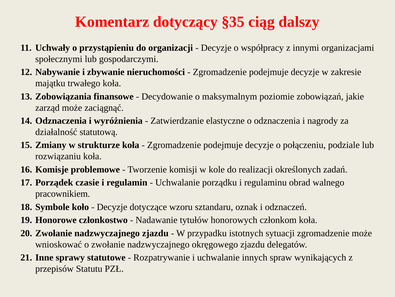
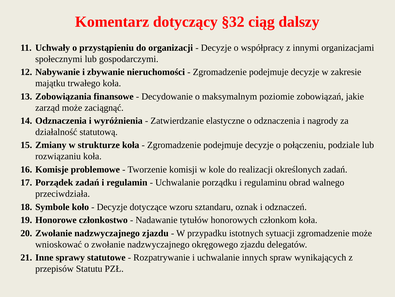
§35: §35 -> §32
Porządek czasie: czasie -> zadań
pracownikiem: pracownikiem -> przeciwdziała
